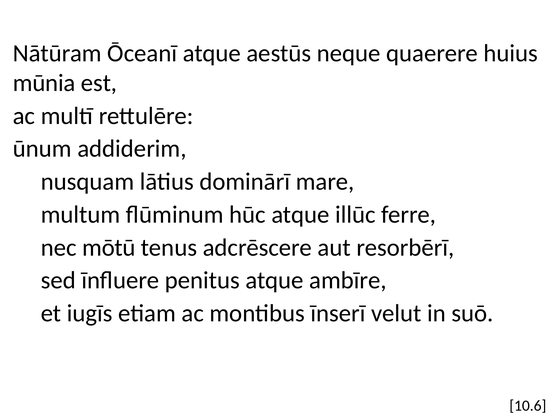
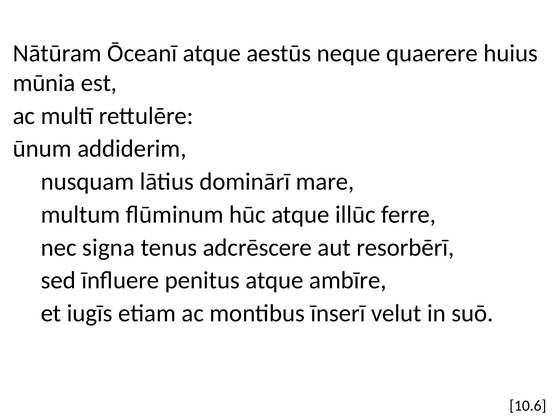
mōtū: mōtū -> signa
